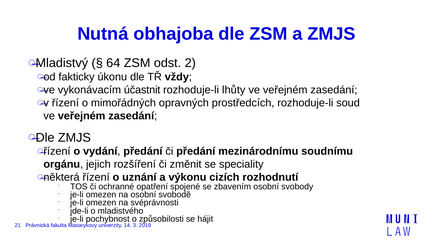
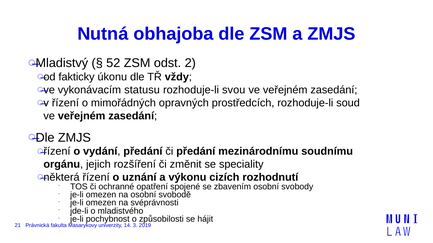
64: 64 -> 52
účastnit: účastnit -> statusu
lhůty: lhůty -> svou
